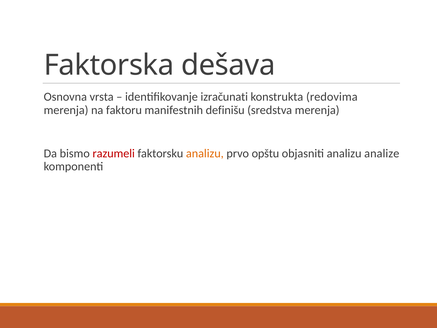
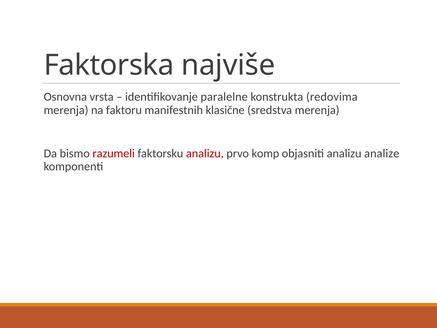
dešava: dešava -> najviše
izračunati: izračunati -> paralelne
definišu: definišu -> klasične
analizu at (205, 153) colour: orange -> red
opštu: opštu -> komp
